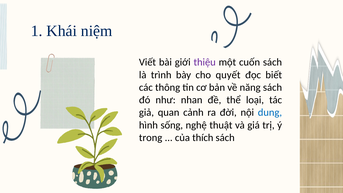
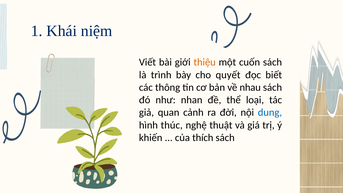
thiệu colour: purple -> orange
năng: năng -> nhau
sống: sống -> thúc
trong: trong -> khiến
